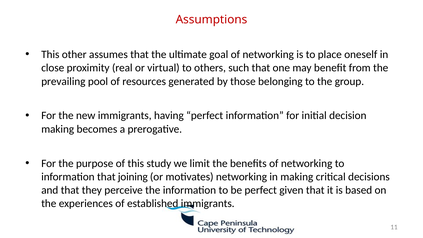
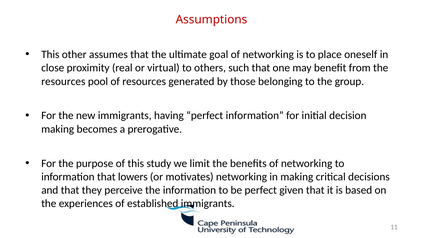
prevailing at (63, 81): prevailing -> resources
joining: joining -> lowers
